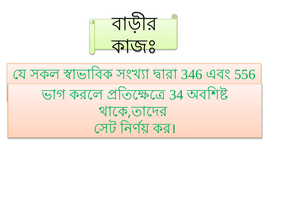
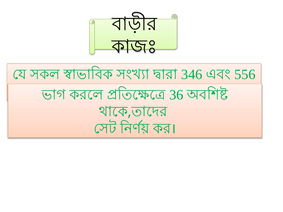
34: 34 -> 36
